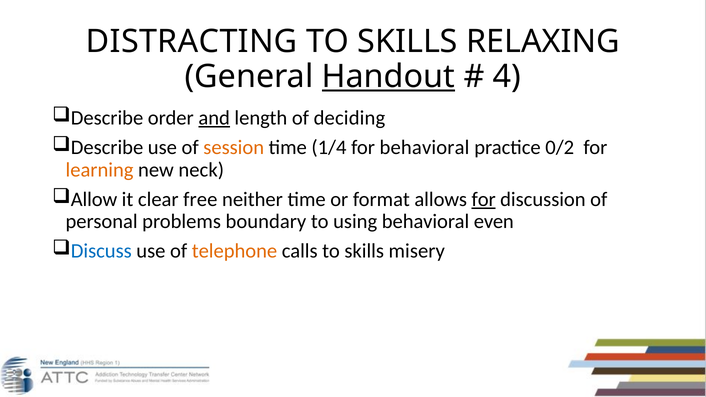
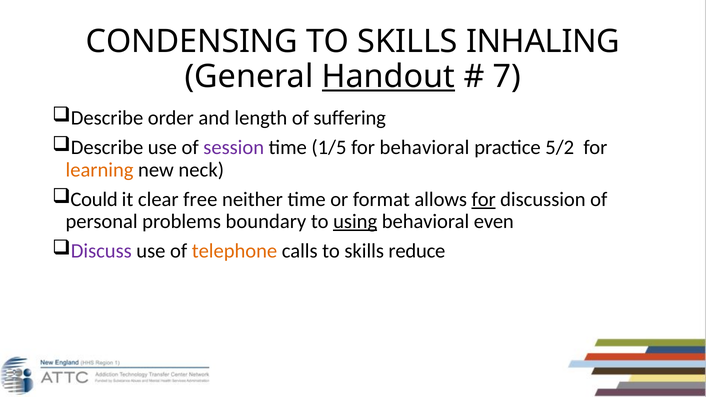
DISTRACTING: DISTRACTING -> CONDENSING
RELAXING: RELAXING -> INHALING
4: 4 -> 7
and underline: present -> none
deciding: deciding -> suffering
session colour: orange -> purple
1/4: 1/4 -> 1/5
0/2: 0/2 -> 5/2
Allow: Allow -> Could
using underline: none -> present
Discuss colour: blue -> purple
misery: misery -> reduce
